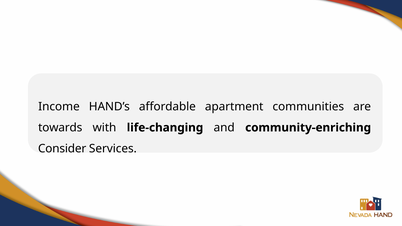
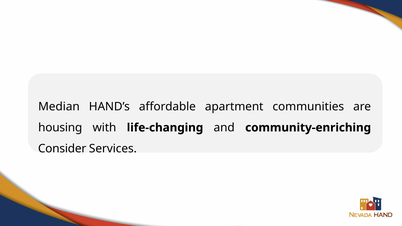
Income: Income -> Median
towards: towards -> housing
